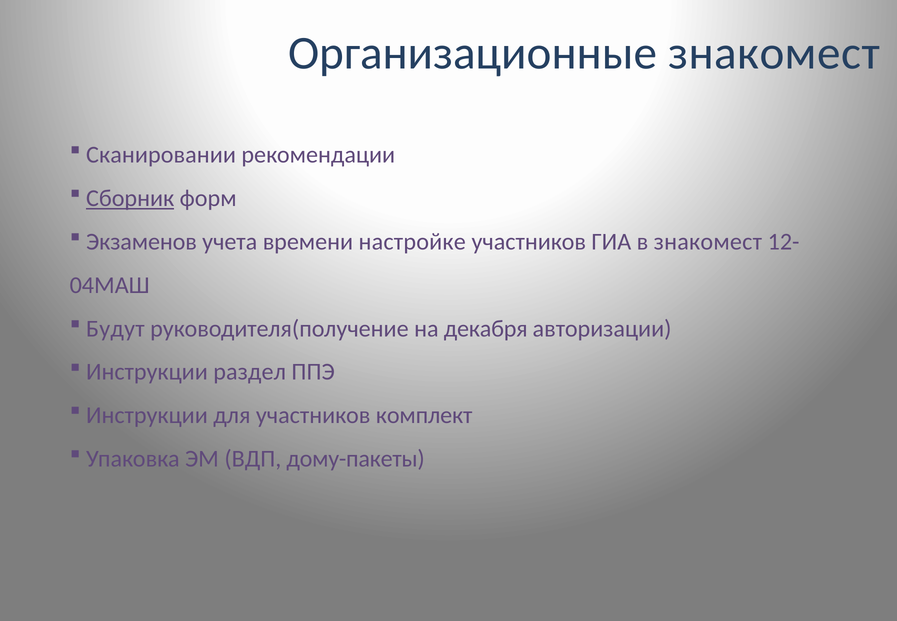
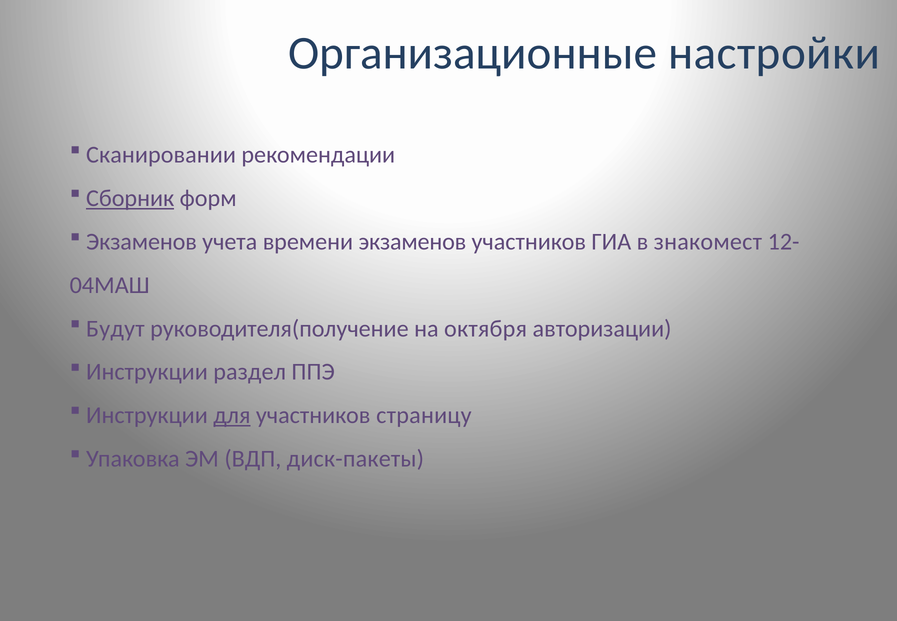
Организационные знакомест: знакомест -> настройки
времени настройке: настройке -> экзаменов
декабря: декабря -> октября
для underline: none -> present
комплект: комплект -> страницу
дому-пакеты: дому-пакеты -> диск-пакеты
